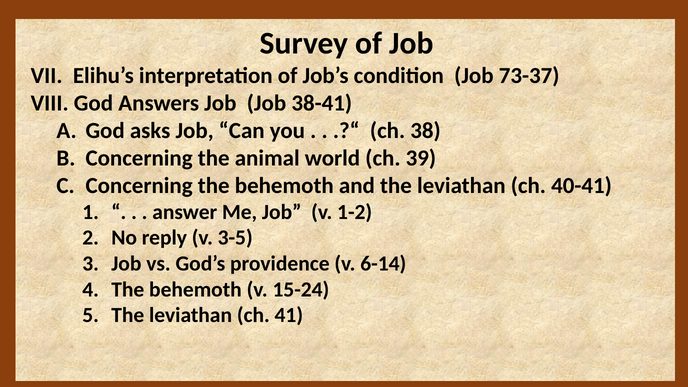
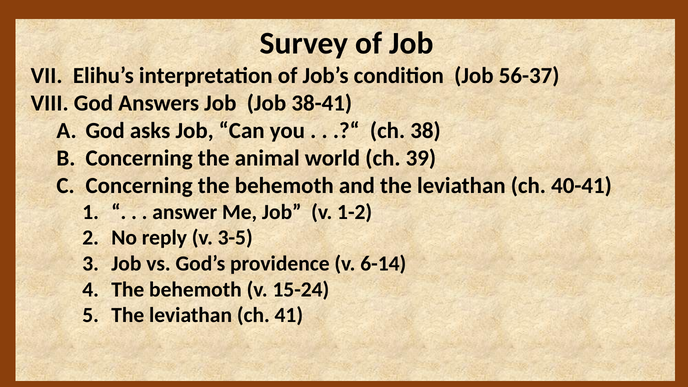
73-37: 73-37 -> 56-37
